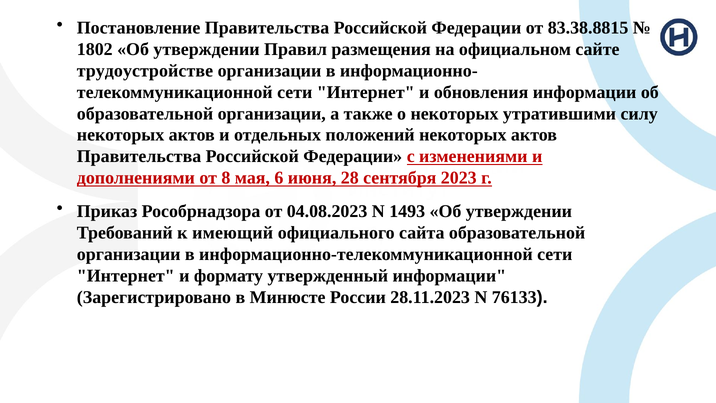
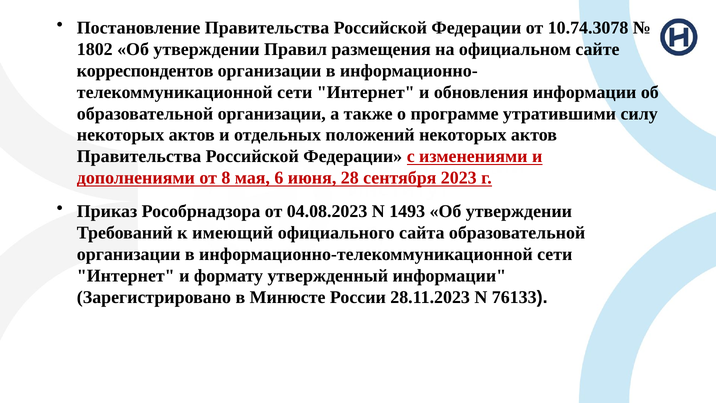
83.38.8815: 83.38.8815 -> 10.74.3078
трудоустройстве: трудоустройстве -> корреспондентов
о некоторых: некоторых -> программе
